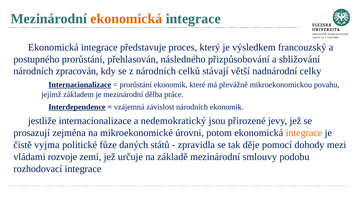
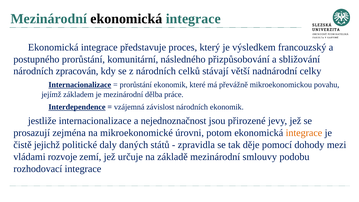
ekonomická at (126, 19) colour: orange -> black
přehlasován: přehlasován -> komunitární
nedemokratický: nedemokratický -> nejednoznačnost
vyjma: vyjma -> jejichž
fůze: fůze -> daly
